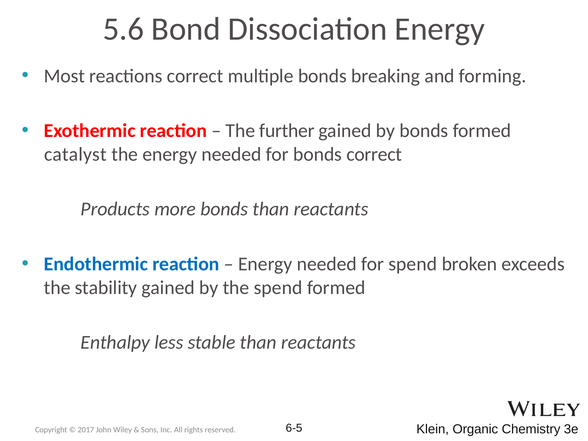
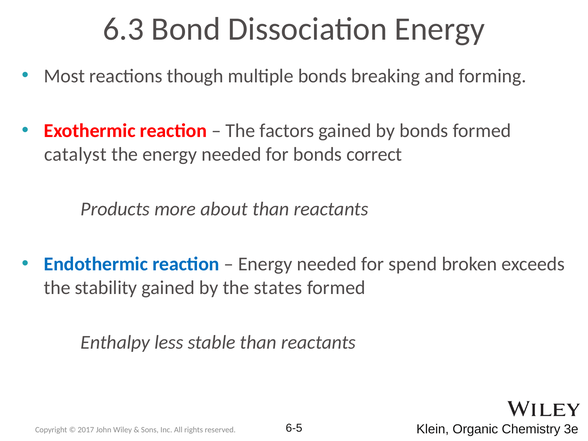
5.6: 5.6 -> 6.3
reactions correct: correct -> though
further: further -> factors
more bonds: bonds -> about
the spend: spend -> states
